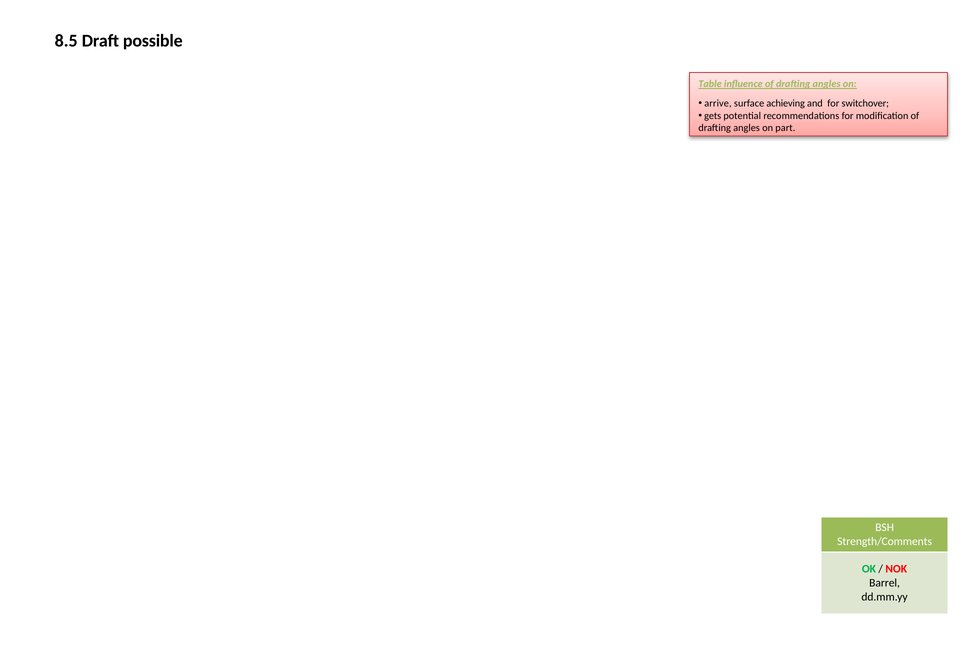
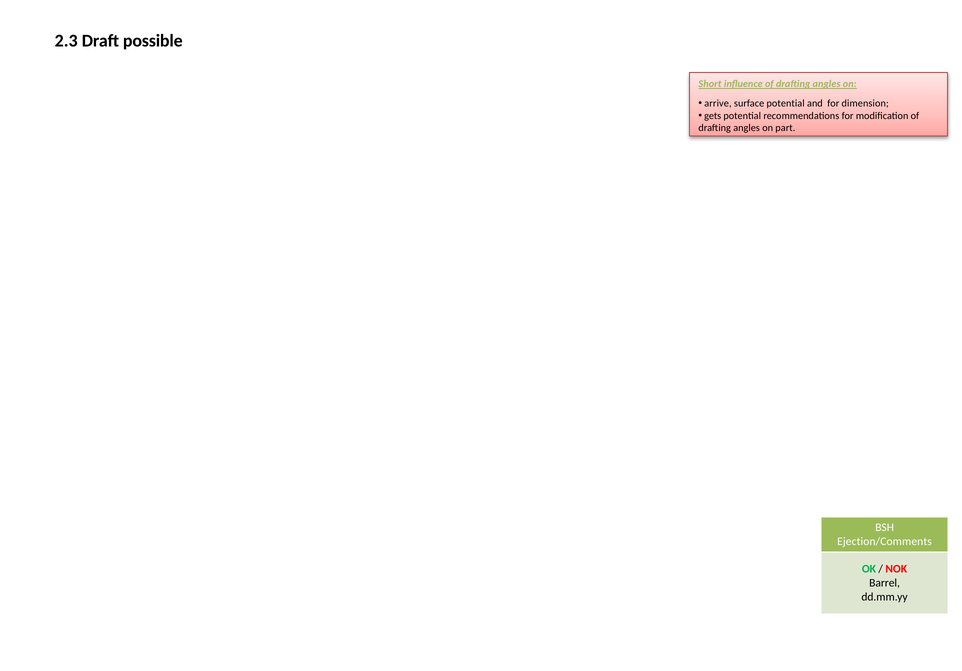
8.5: 8.5 -> 2.3
Table: Table -> Short
surface achieving: achieving -> potential
switchover: switchover -> dimension
Strength/Comments: Strength/Comments -> Ejection/Comments
